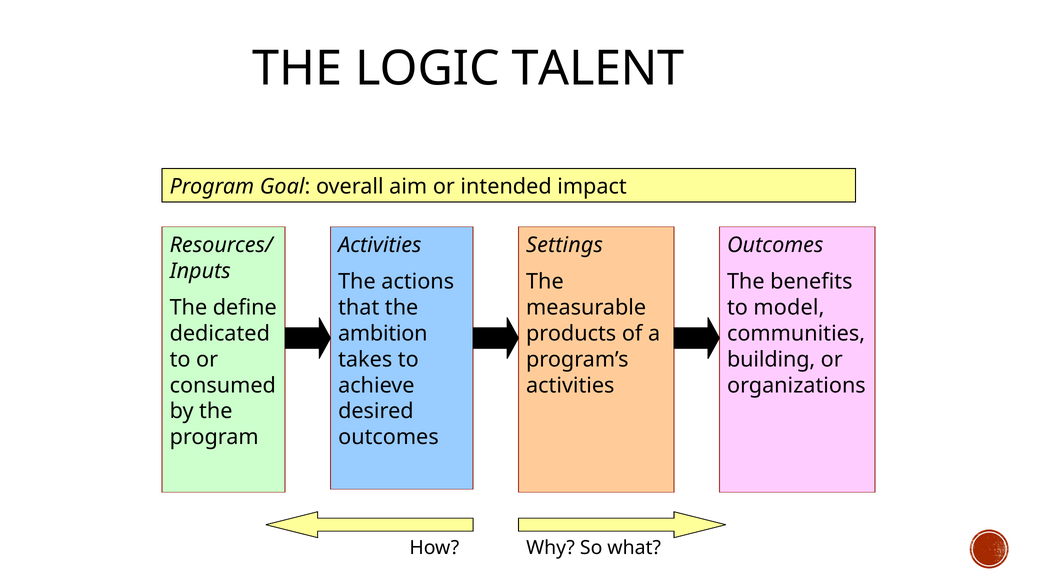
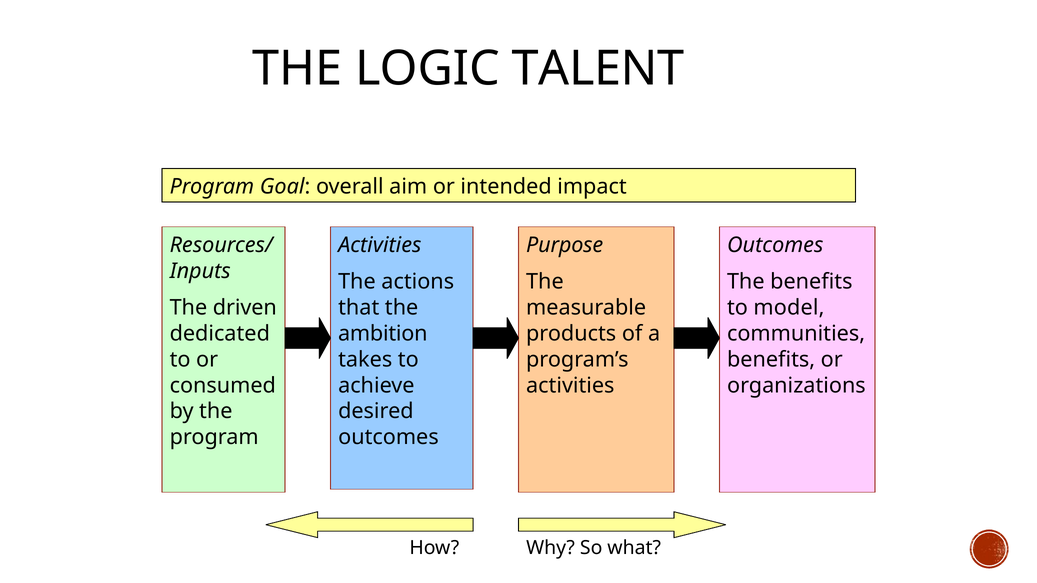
Settings: Settings -> Purpose
define: define -> driven
building at (771, 360): building -> benefits
